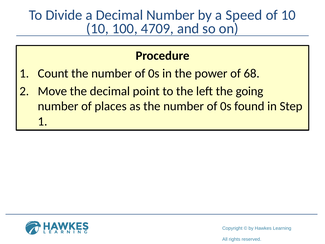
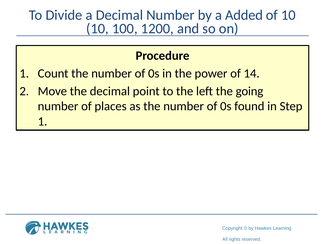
Speed: Speed -> Added
4709: 4709 -> 1200
68: 68 -> 14
